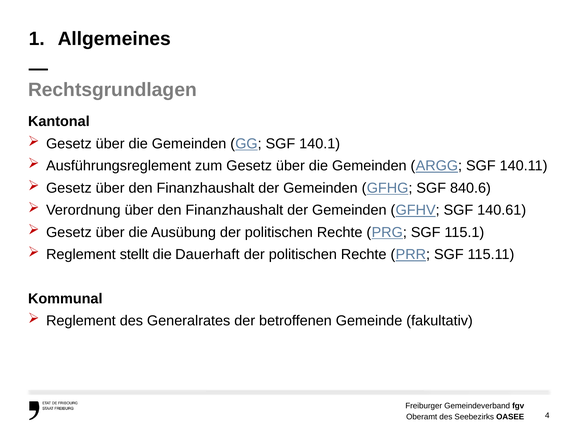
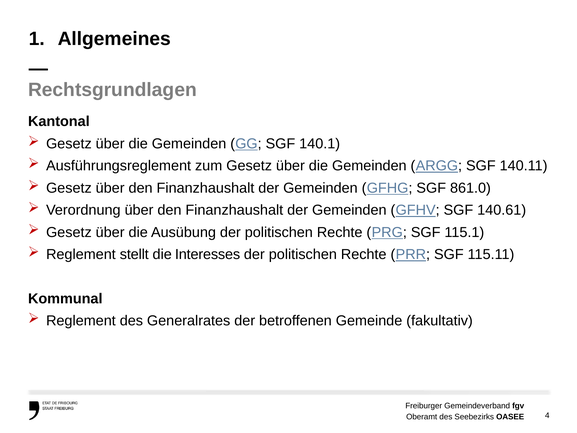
840.6: 840.6 -> 861.0
Dauerhaft: Dauerhaft -> Interesses
